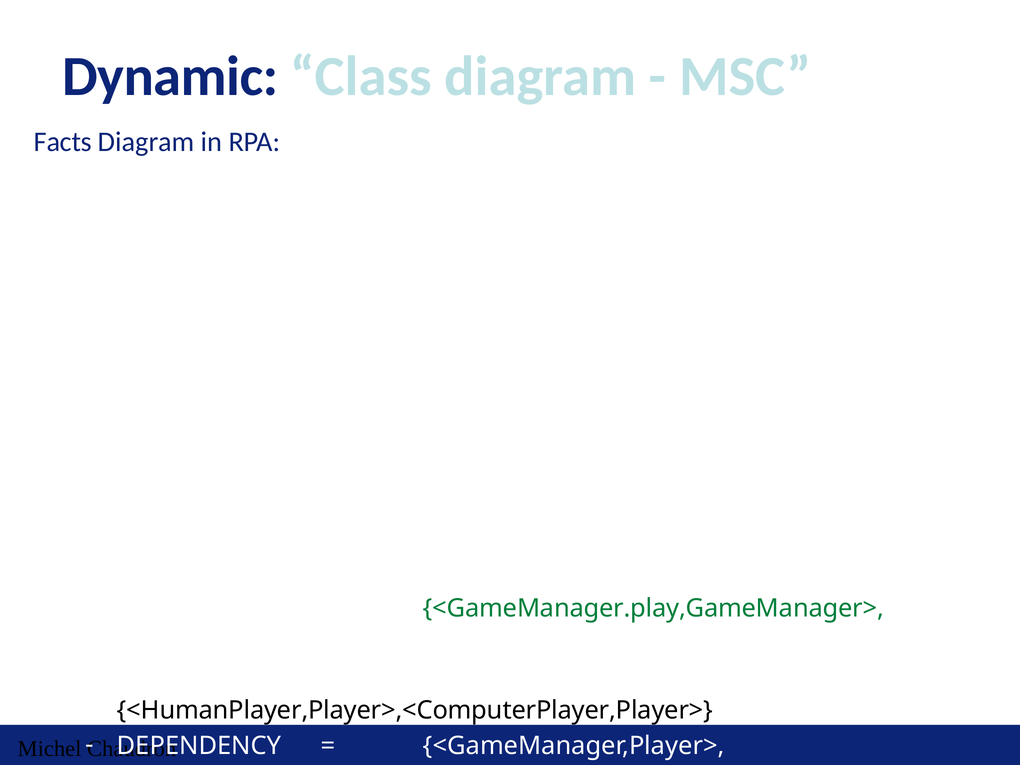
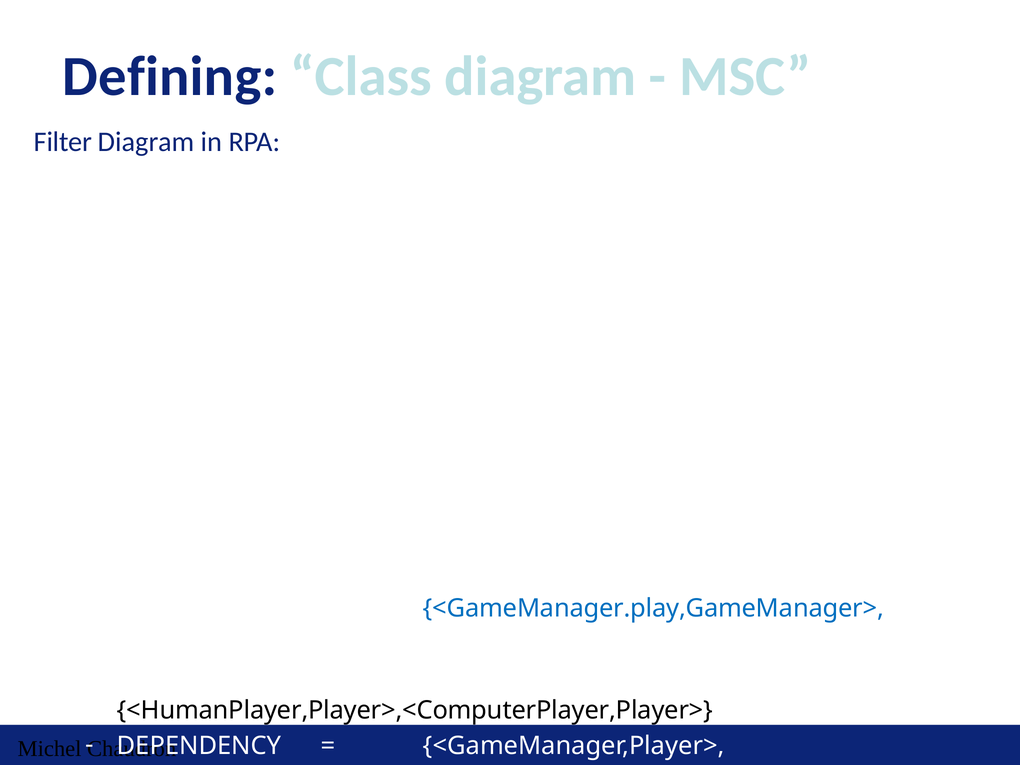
Dynamic: Dynamic -> Defining
Facts: Facts -> Filter
<GameManager.play,GameManager> colour: green -> blue
